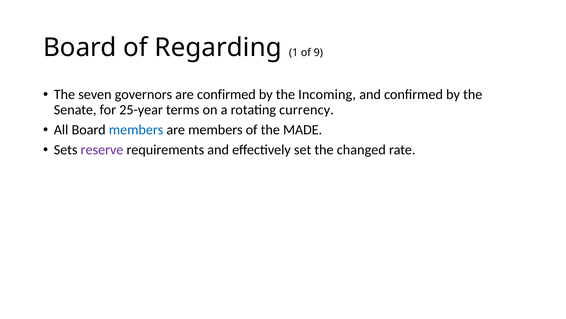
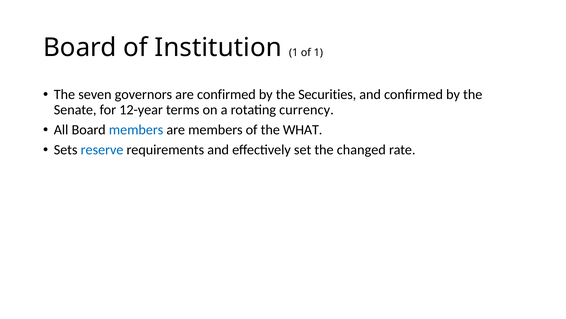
Regarding: Regarding -> Institution
of 9: 9 -> 1
Incoming: Incoming -> Securities
25-year: 25-year -> 12-year
MADE: MADE -> WHAT
reserve colour: purple -> blue
